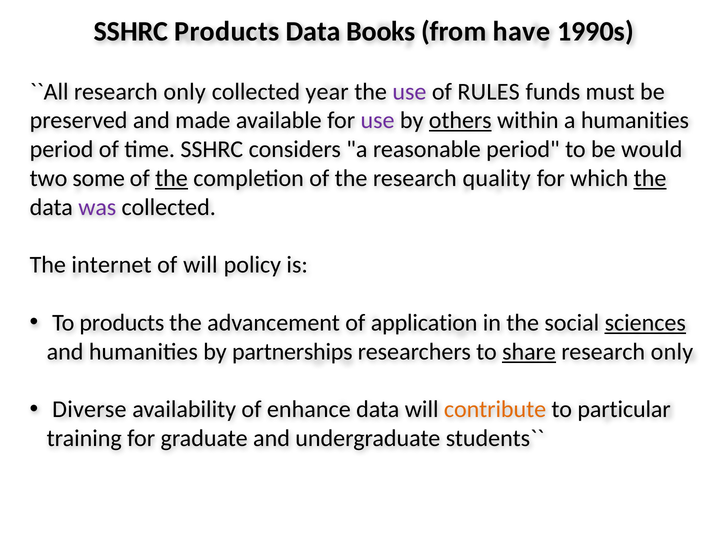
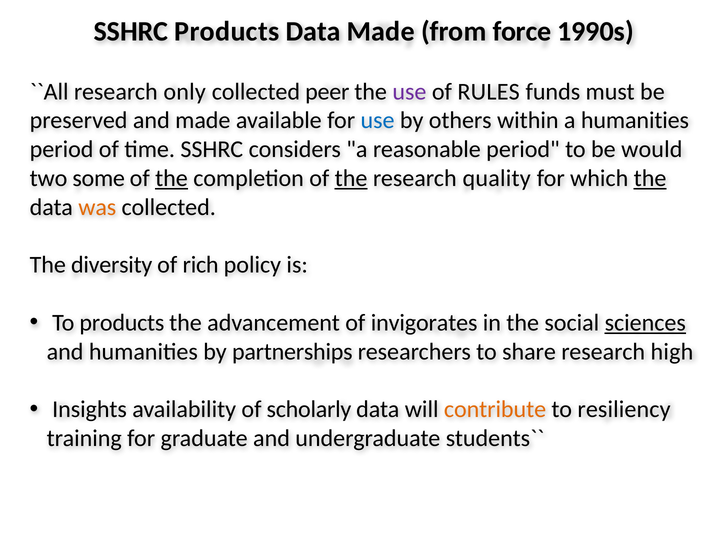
Data Books: Books -> Made
have: have -> force
year: year -> peer
use at (378, 120) colour: purple -> blue
others underline: present -> none
the at (351, 178) underline: none -> present
was colour: purple -> orange
internet: internet -> diversity
of will: will -> rich
application: application -> invigorates
share underline: present -> none
only at (672, 351): only -> high
Diverse: Diverse -> Insights
enhance: enhance -> scholarly
particular: particular -> resiliency
